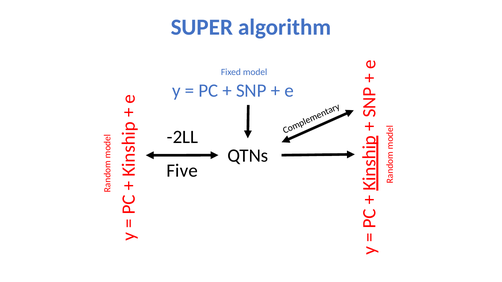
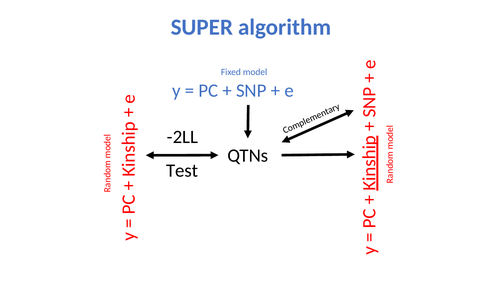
Five: Five -> Test
